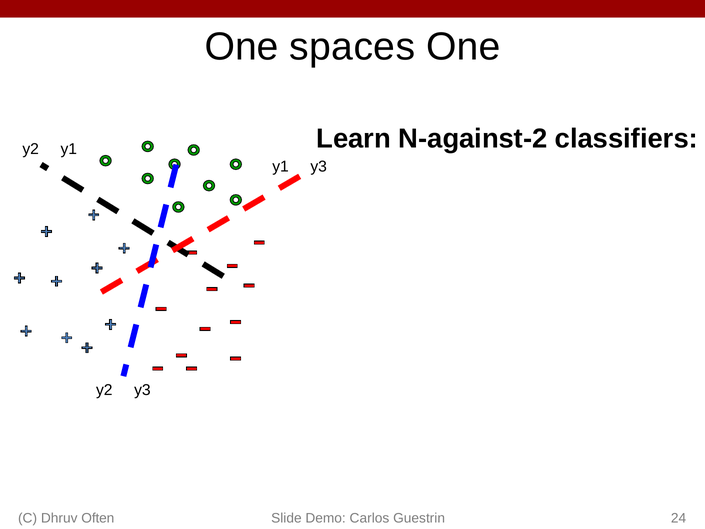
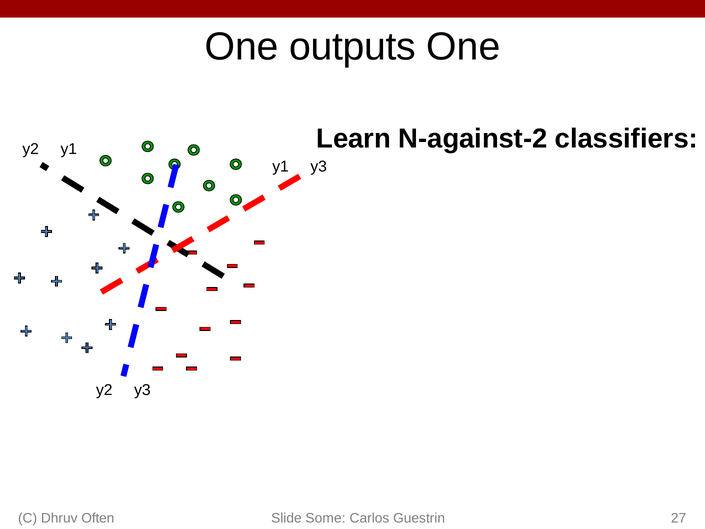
spaces: spaces -> outputs
Demo: Demo -> Some
24: 24 -> 27
